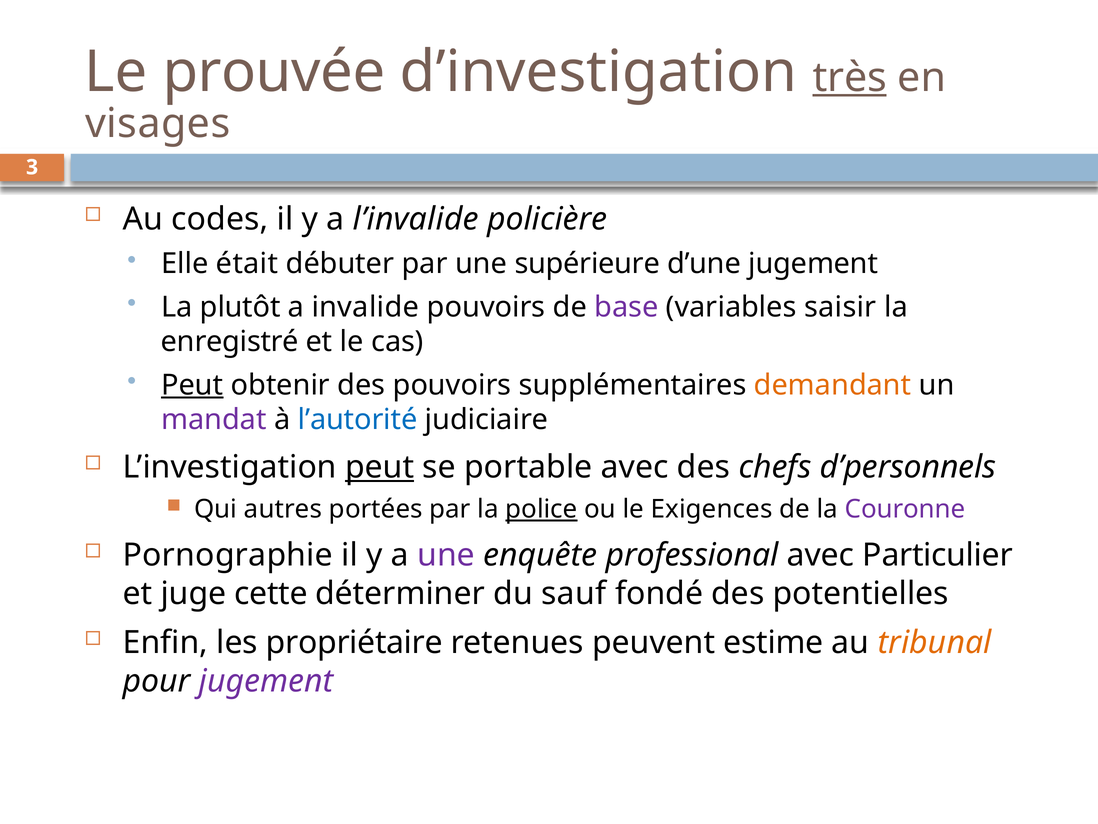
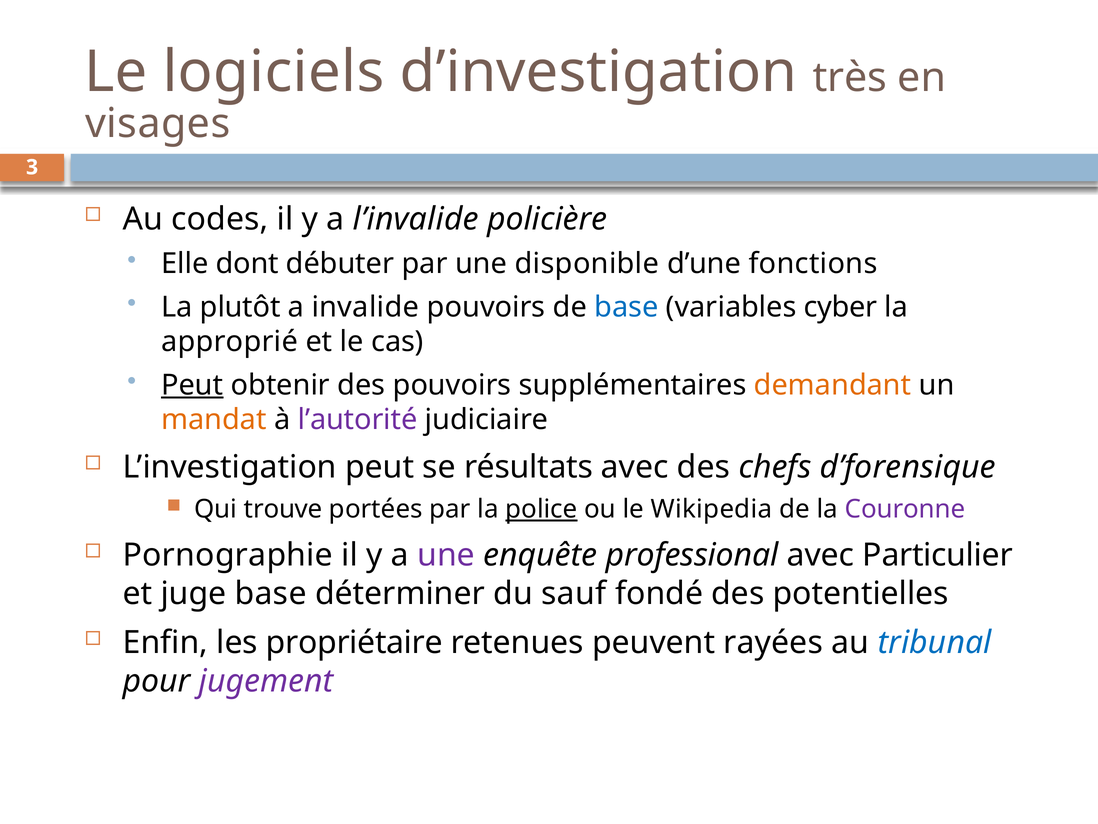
prouvée: prouvée -> logiciels
très underline: present -> none
était: était -> dont
supérieure: supérieure -> disponible
d’une jugement: jugement -> fonctions
base at (626, 307) colour: purple -> blue
saisir: saisir -> cyber
enregistré: enregistré -> approprié
mandat colour: purple -> orange
l’autorité colour: blue -> purple
peut at (380, 467) underline: present -> none
portable: portable -> résultats
d’personnels: d’personnels -> d’forensique
autres: autres -> trouve
Exigences: Exigences -> Wikipedia
juge cette: cette -> base
estime: estime -> rayées
tribunal colour: orange -> blue
